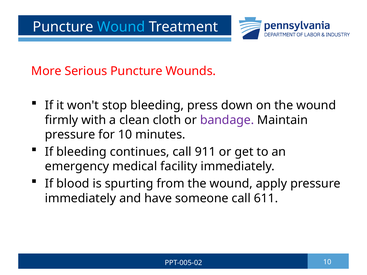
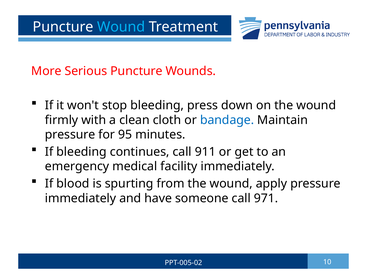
bandage colour: purple -> blue
for 10: 10 -> 95
611: 611 -> 971
